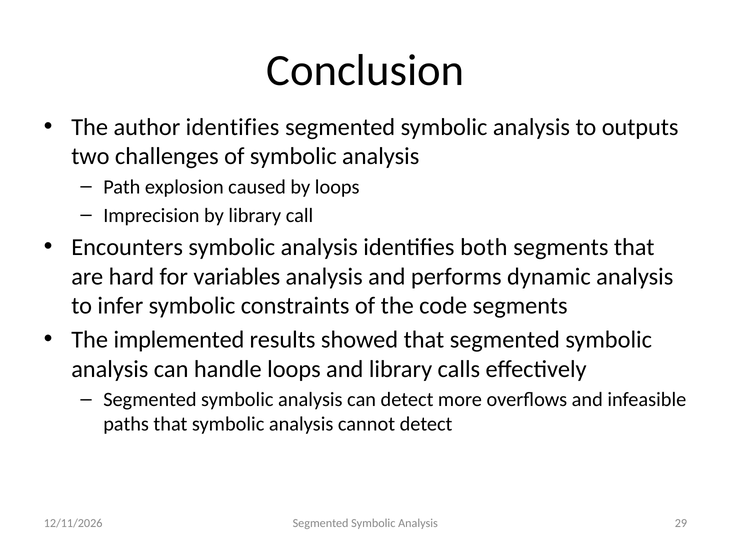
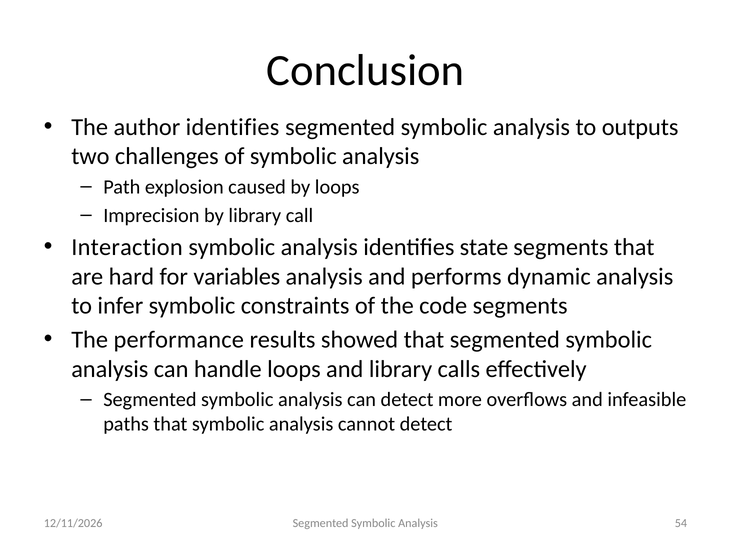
Encounters: Encounters -> Interaction
both: both -> state
implemented: implemented -> performance
29: 29 -> 54
